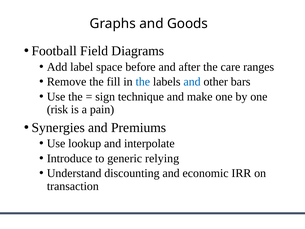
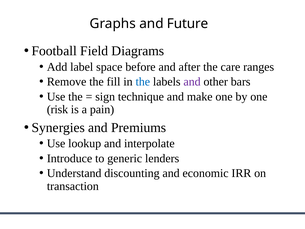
Goods: Goods -> Future
and at (192, 82) colour: blue -> purple
relying: relying -> lenders
